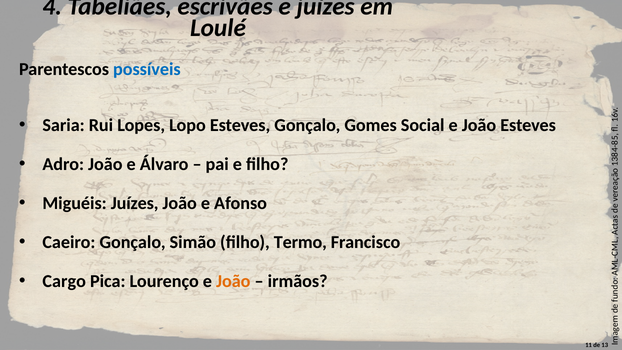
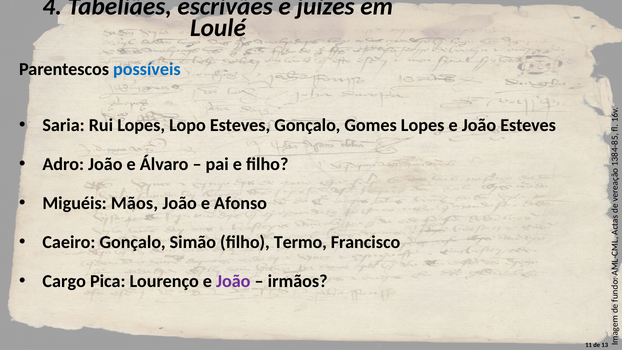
Gomes Social: Social -> Lopes
Miguéis Juízes: Juízes -> Mãos
João at (233, 281) colour: orange -> purple
